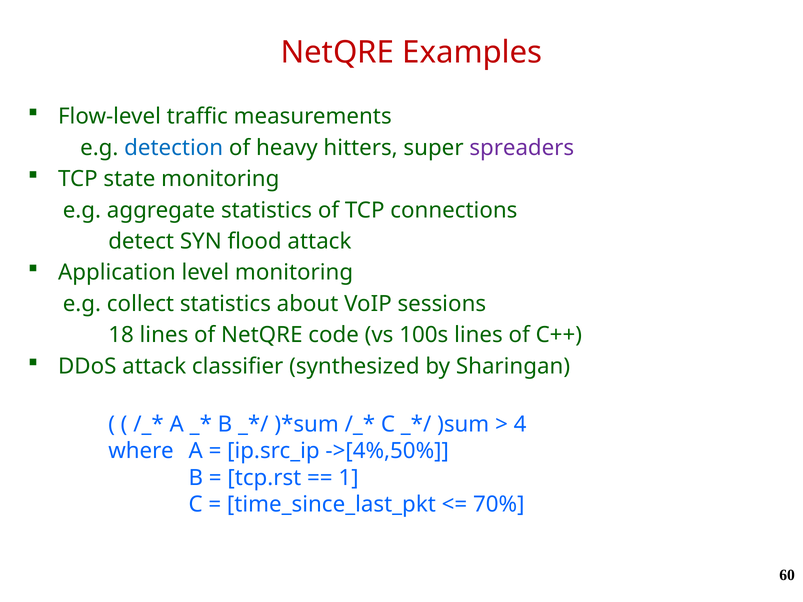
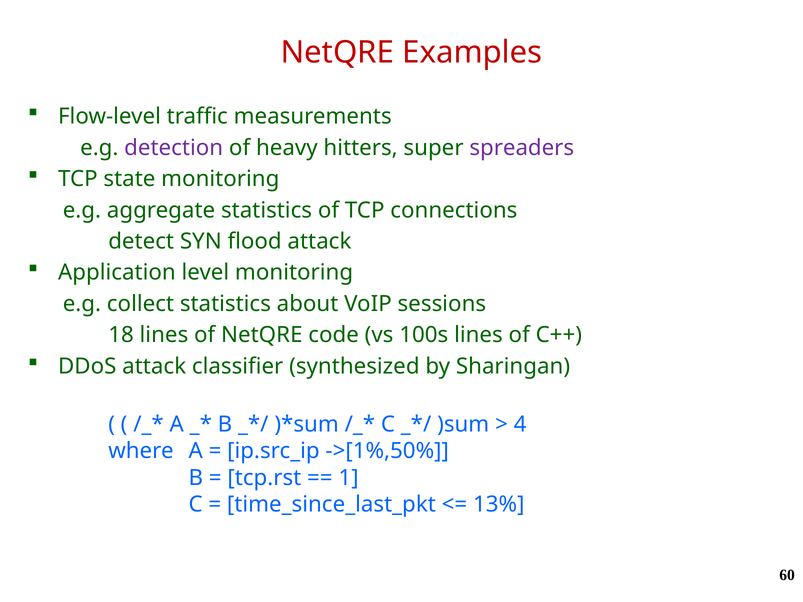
detection colour: blue -> purple
->[4%,50%: ->[4%,50% -> ->[1%,50%
70%: 70% -> 13%
